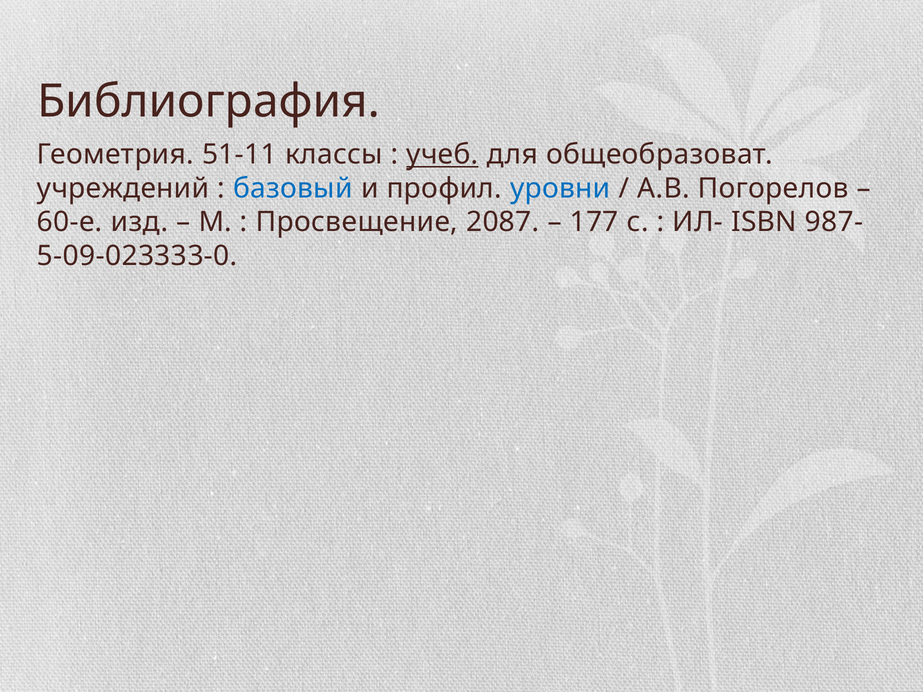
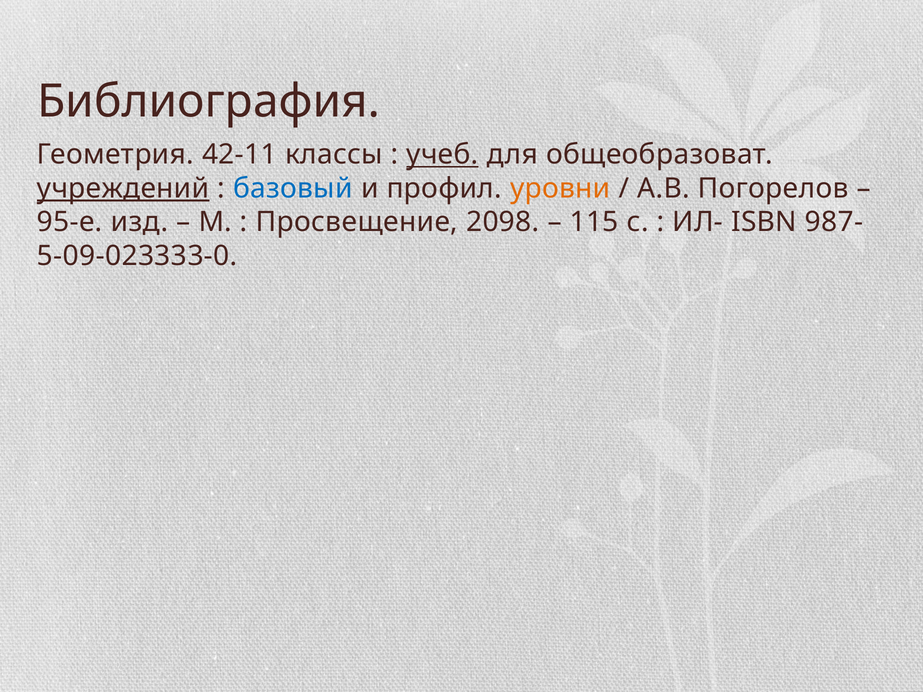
51-11: 51-11 -> 42-11
учреждений underline: none -> present
уровни colour: blue -> orange
60-е: 60-е -> 95-е
2087: 2087 -> 2098
177: 177 -> 115
